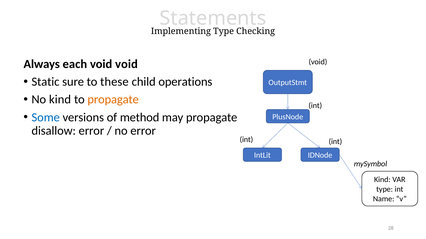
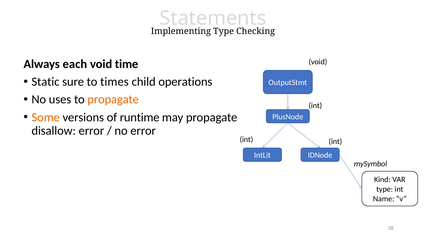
void void: void -> time
these: these -> times
No kind: kind -> uses
Some colour: blue -> orange
method: method -> runtime
